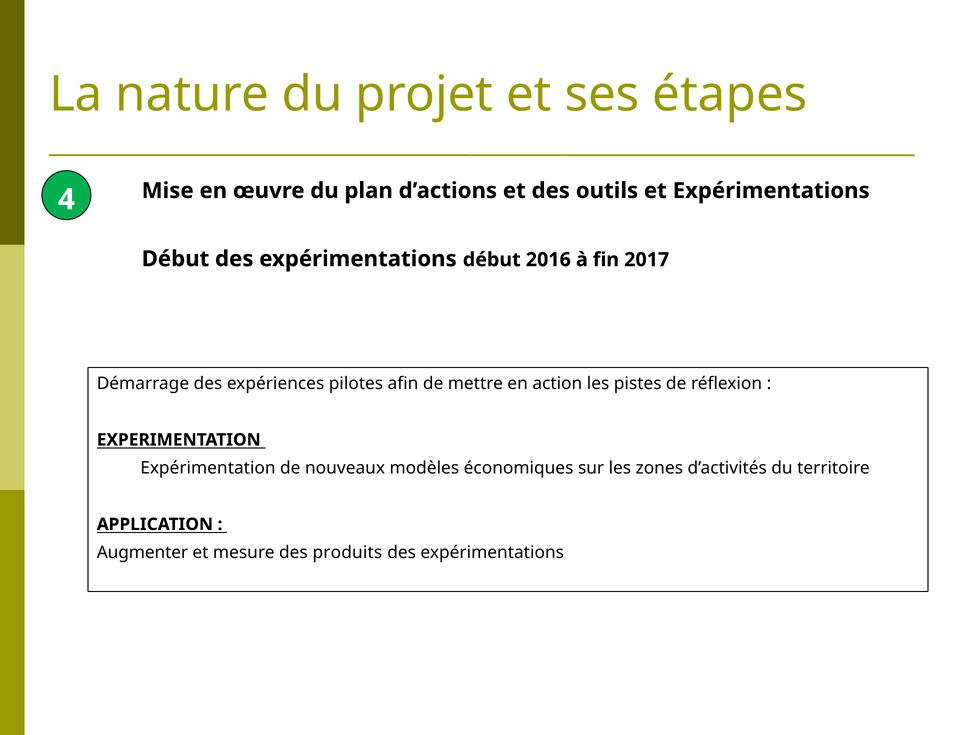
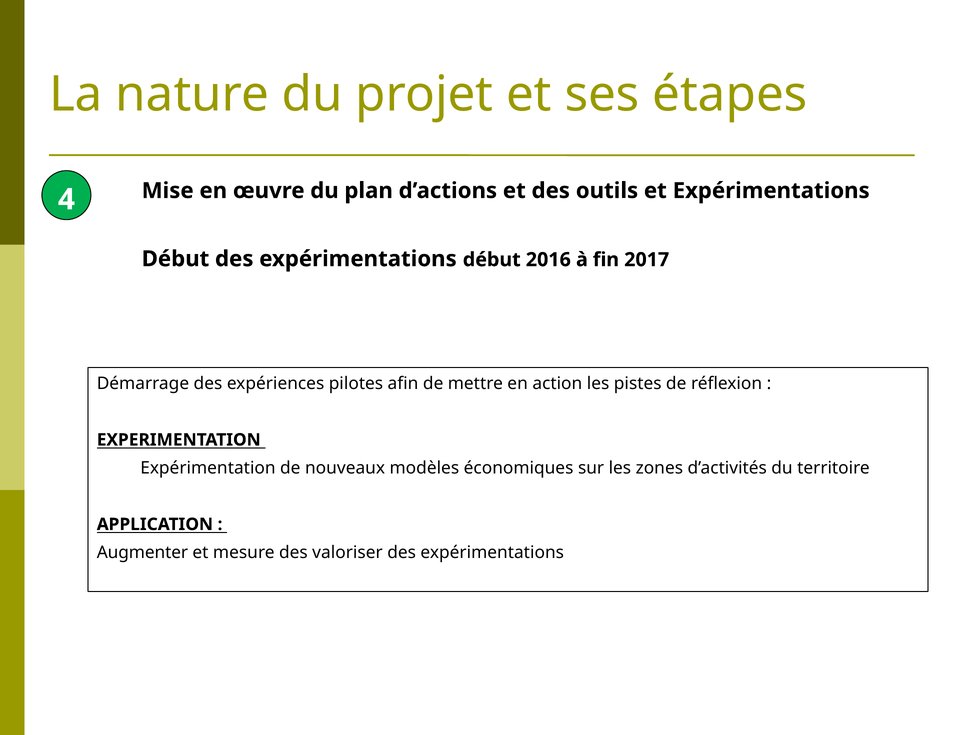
produits: produits -> valoriser
